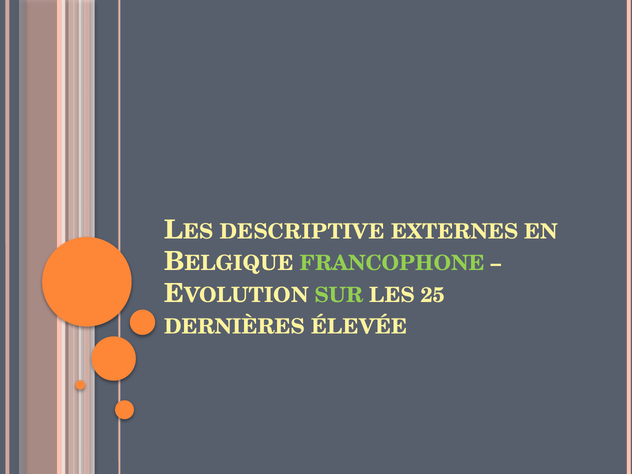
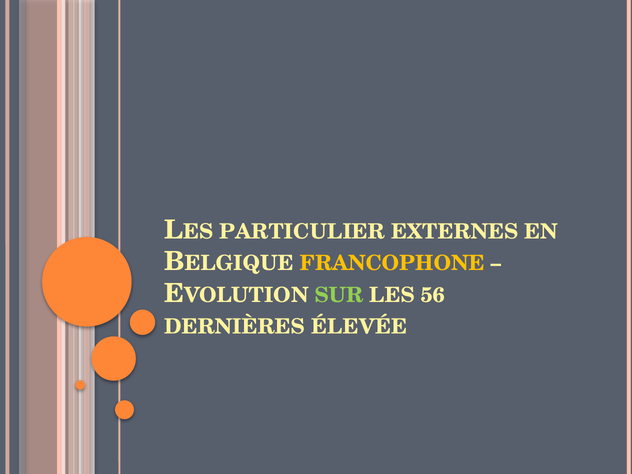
DESCRIPTIVE: DESCRIPTIVE -> PARTICULIER
FRANCOPHONE colour: light green -> yellow
25: 25 -> 56
